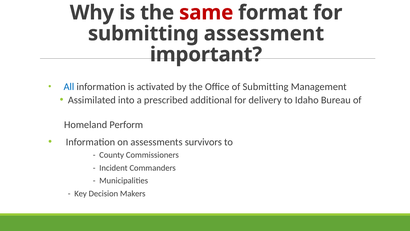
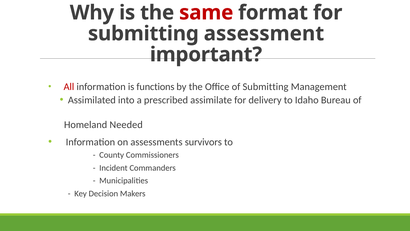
All colour: blue -> red
activated: activated -> functions
additional: additional -> assimilate
Perform: Perform -> Needed
